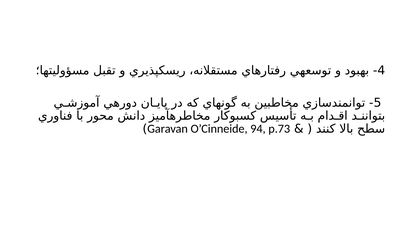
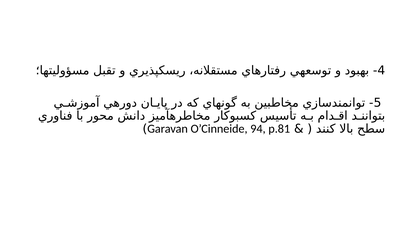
p.73: p.73 -> p.81
